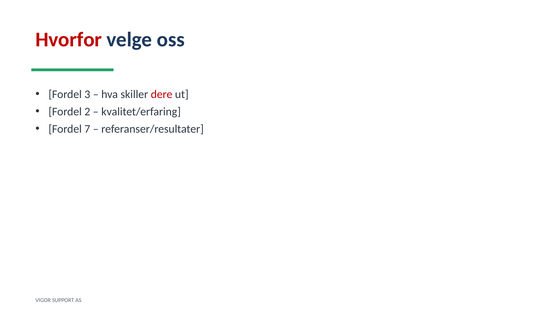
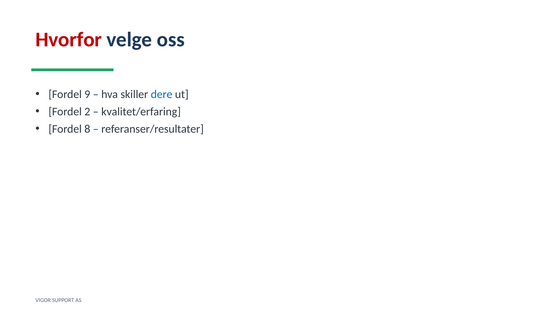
3: 3 -> 9
dere colour: red -> blue
7: 7 -> 8
